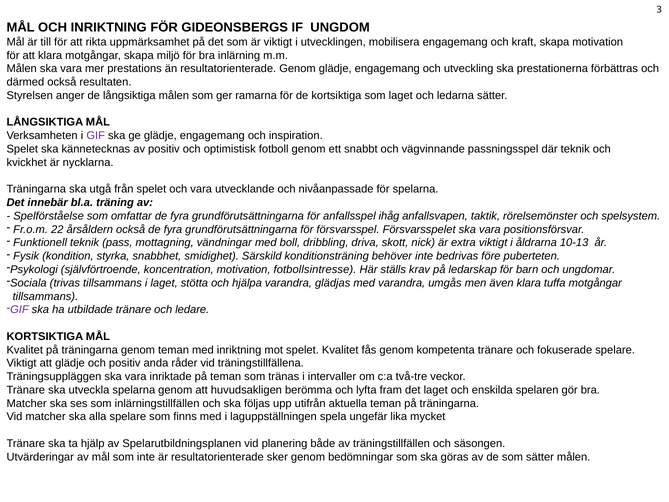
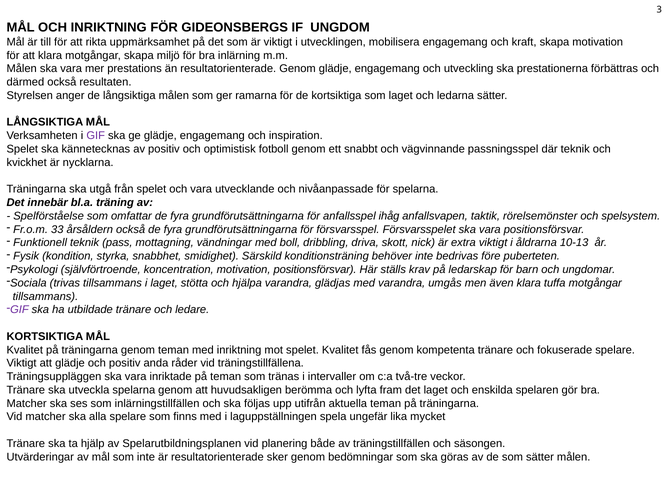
22: 22 -> 33
motivation fotbollsintresse: fotbollsintresse -> positionsförsvar
